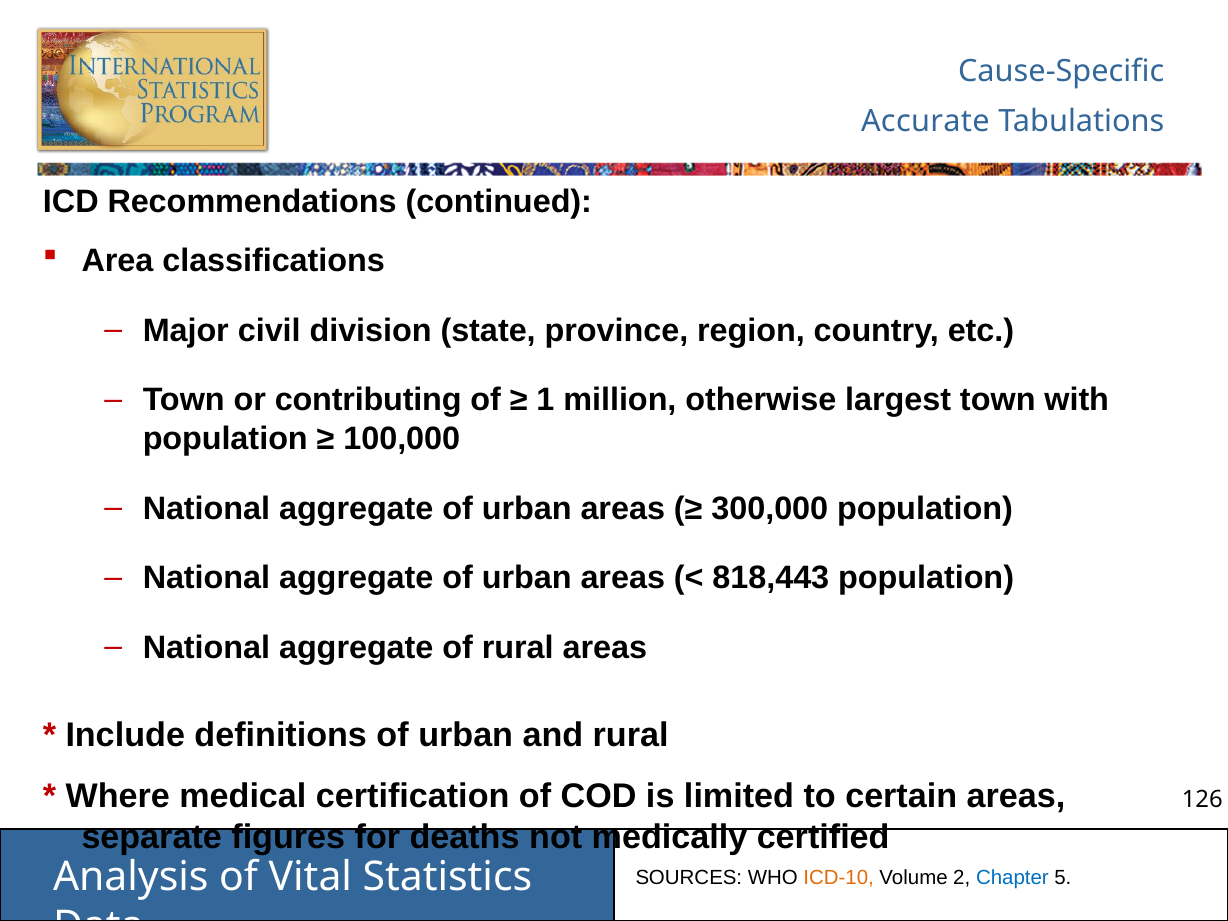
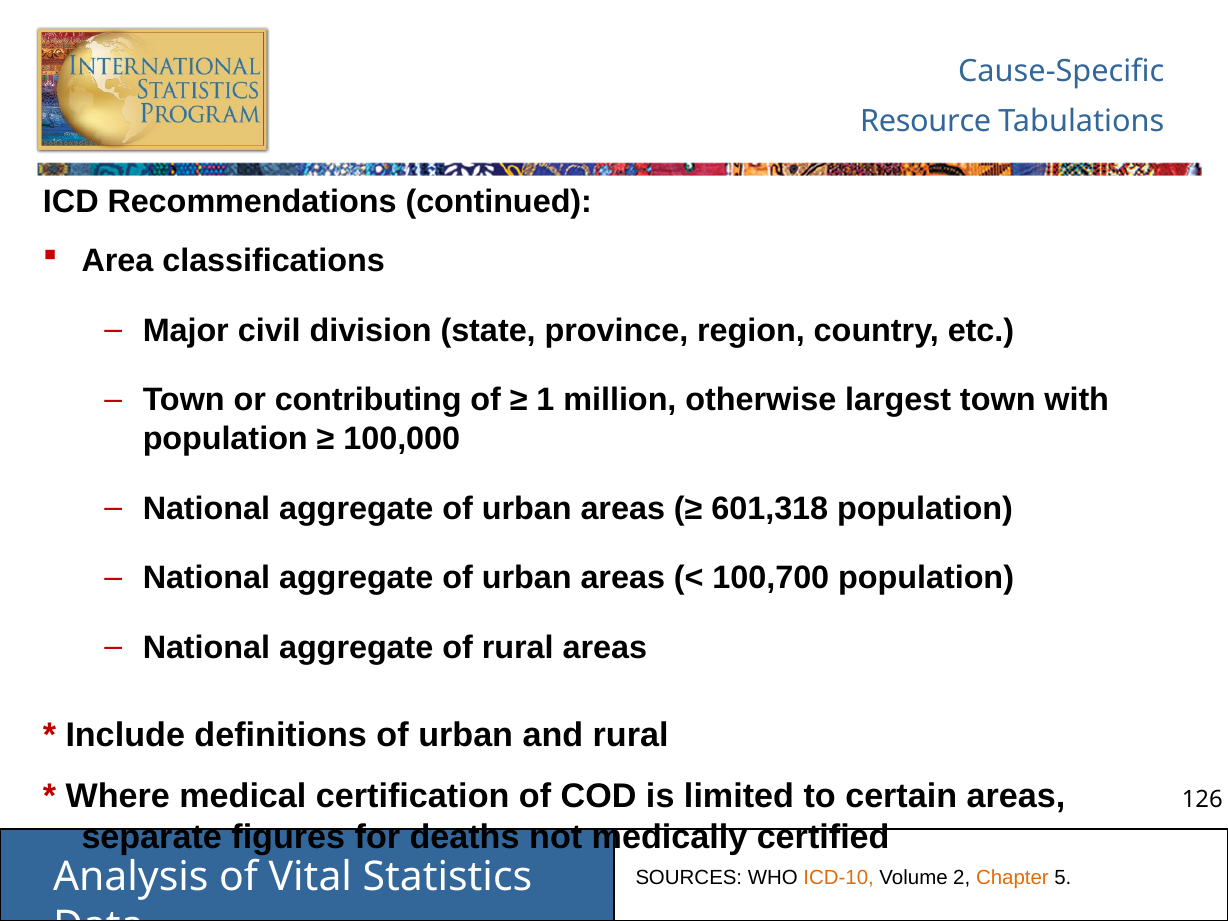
Accurate: Accurate -> Resource
300,000: 300,000 -> 601,318
818,443: 818,443 -> 100,700
Chapter colour: blue -> orange
